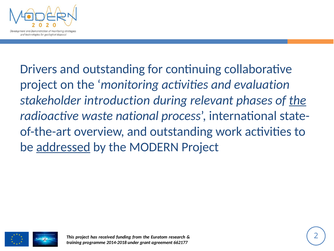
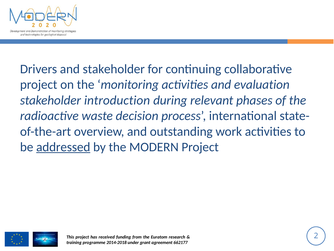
Drivers and outstanding: outstanding -> stakeholder
the at (298, 100) underline: present -> none
national: national -> decision
